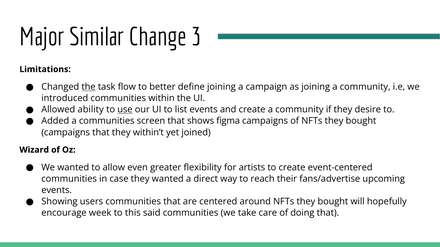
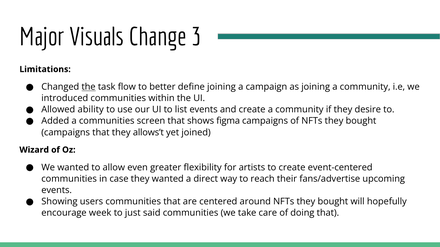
Similar: Similar -> Visuals
use underline: present -> none
within’t: within’t -> allows’t
this: this -> just
